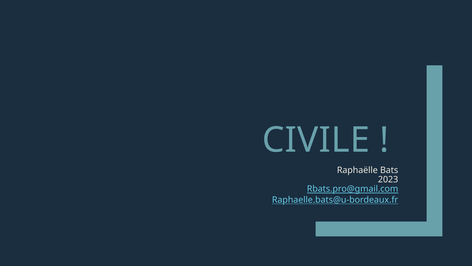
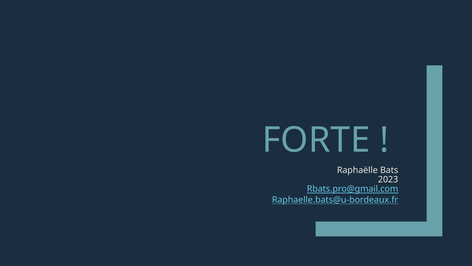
CIVILE: CIVILE -> FORTE
